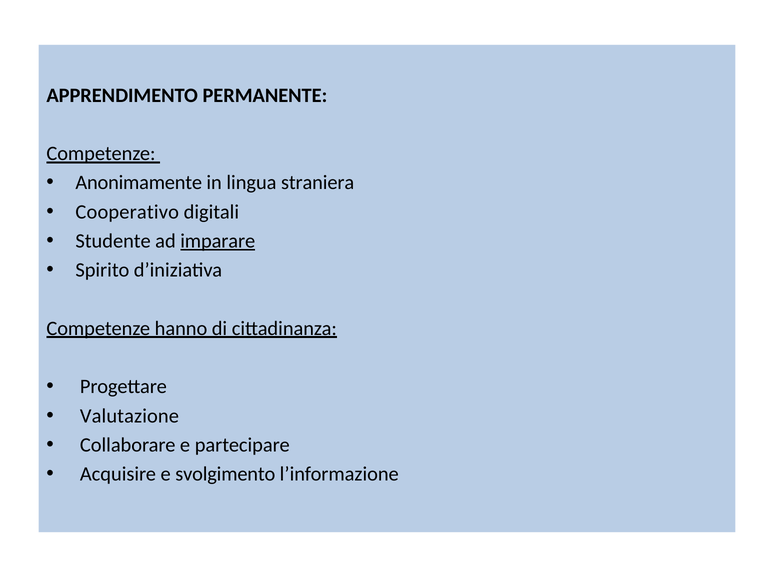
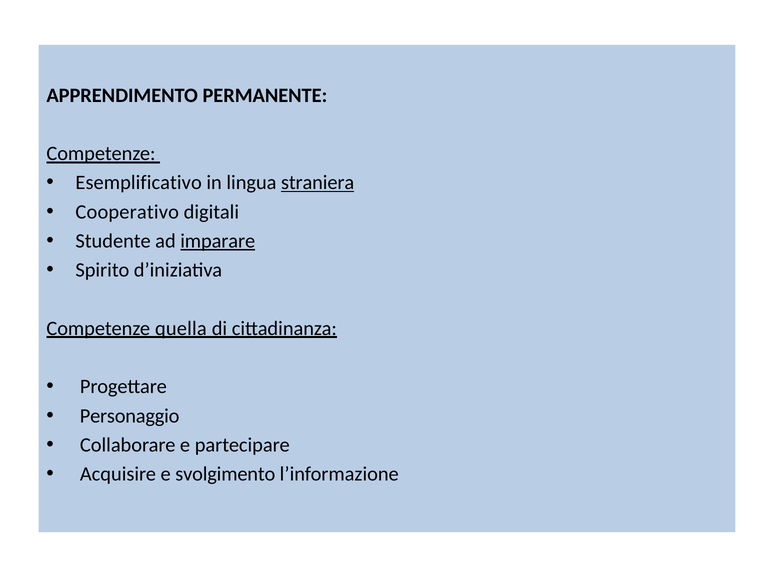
Anonimamente: Anonimamente -> Esemplificativo
straniera underline: none -> present
hanno: hanno -> quella
Valutazione: Valutazione -> Personaggio
